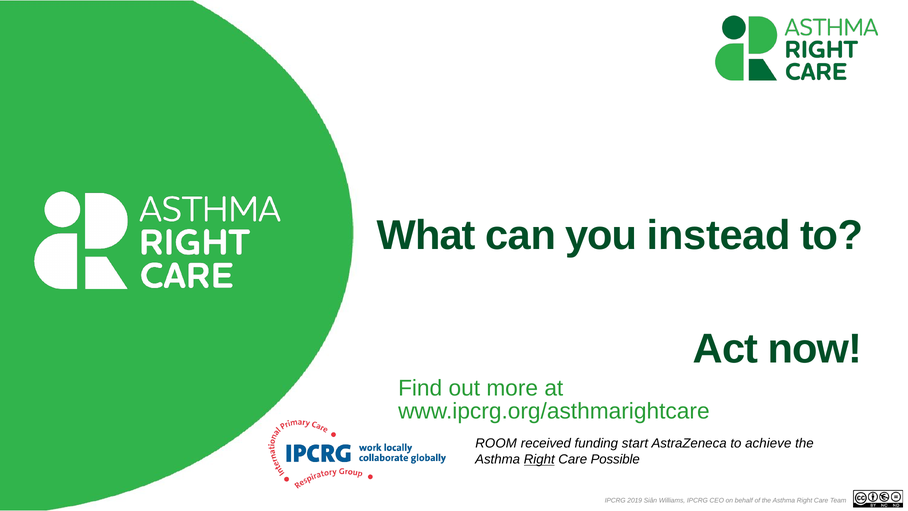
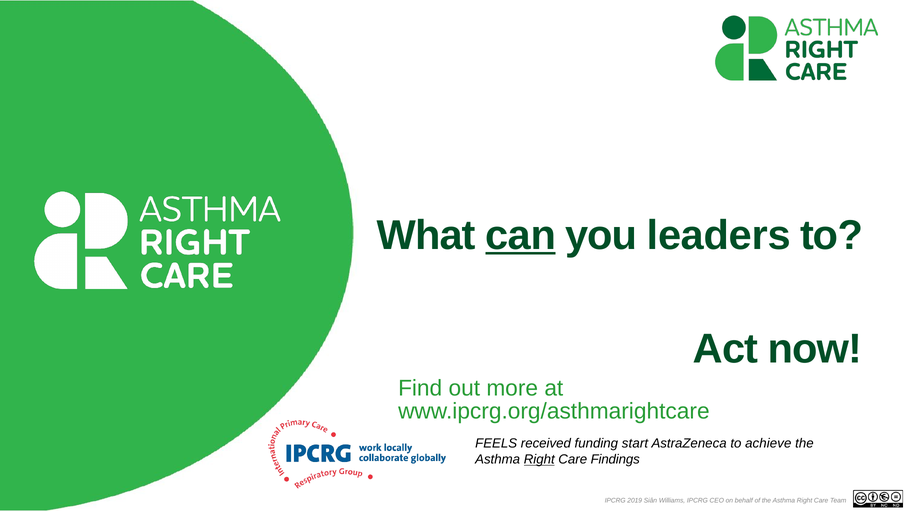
can underline: none -> present
instead: instead -> leaders
ROOM: ROOM -> FEELS
Possible: Possible -> Findings
